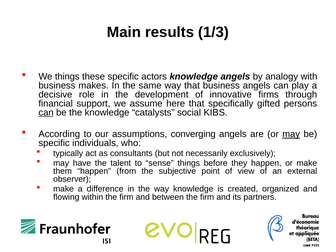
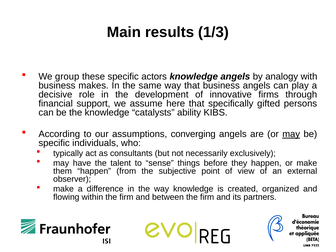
We things: things -> group
can at (46, 112) underline: present -> none
social: social -> ability
